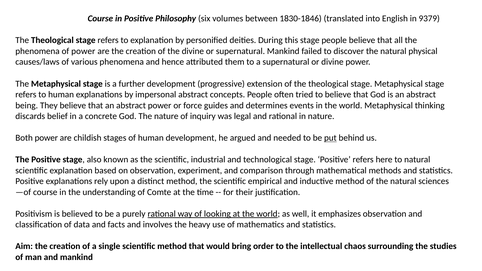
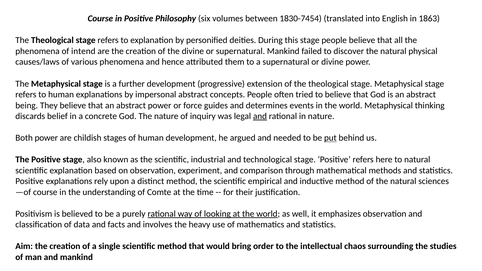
1830-1846: 1830-1846 -> 1830-7454
9379: 9379 -> 1863
of power: power -> intend
and at (260, 116) underline: none -> present
